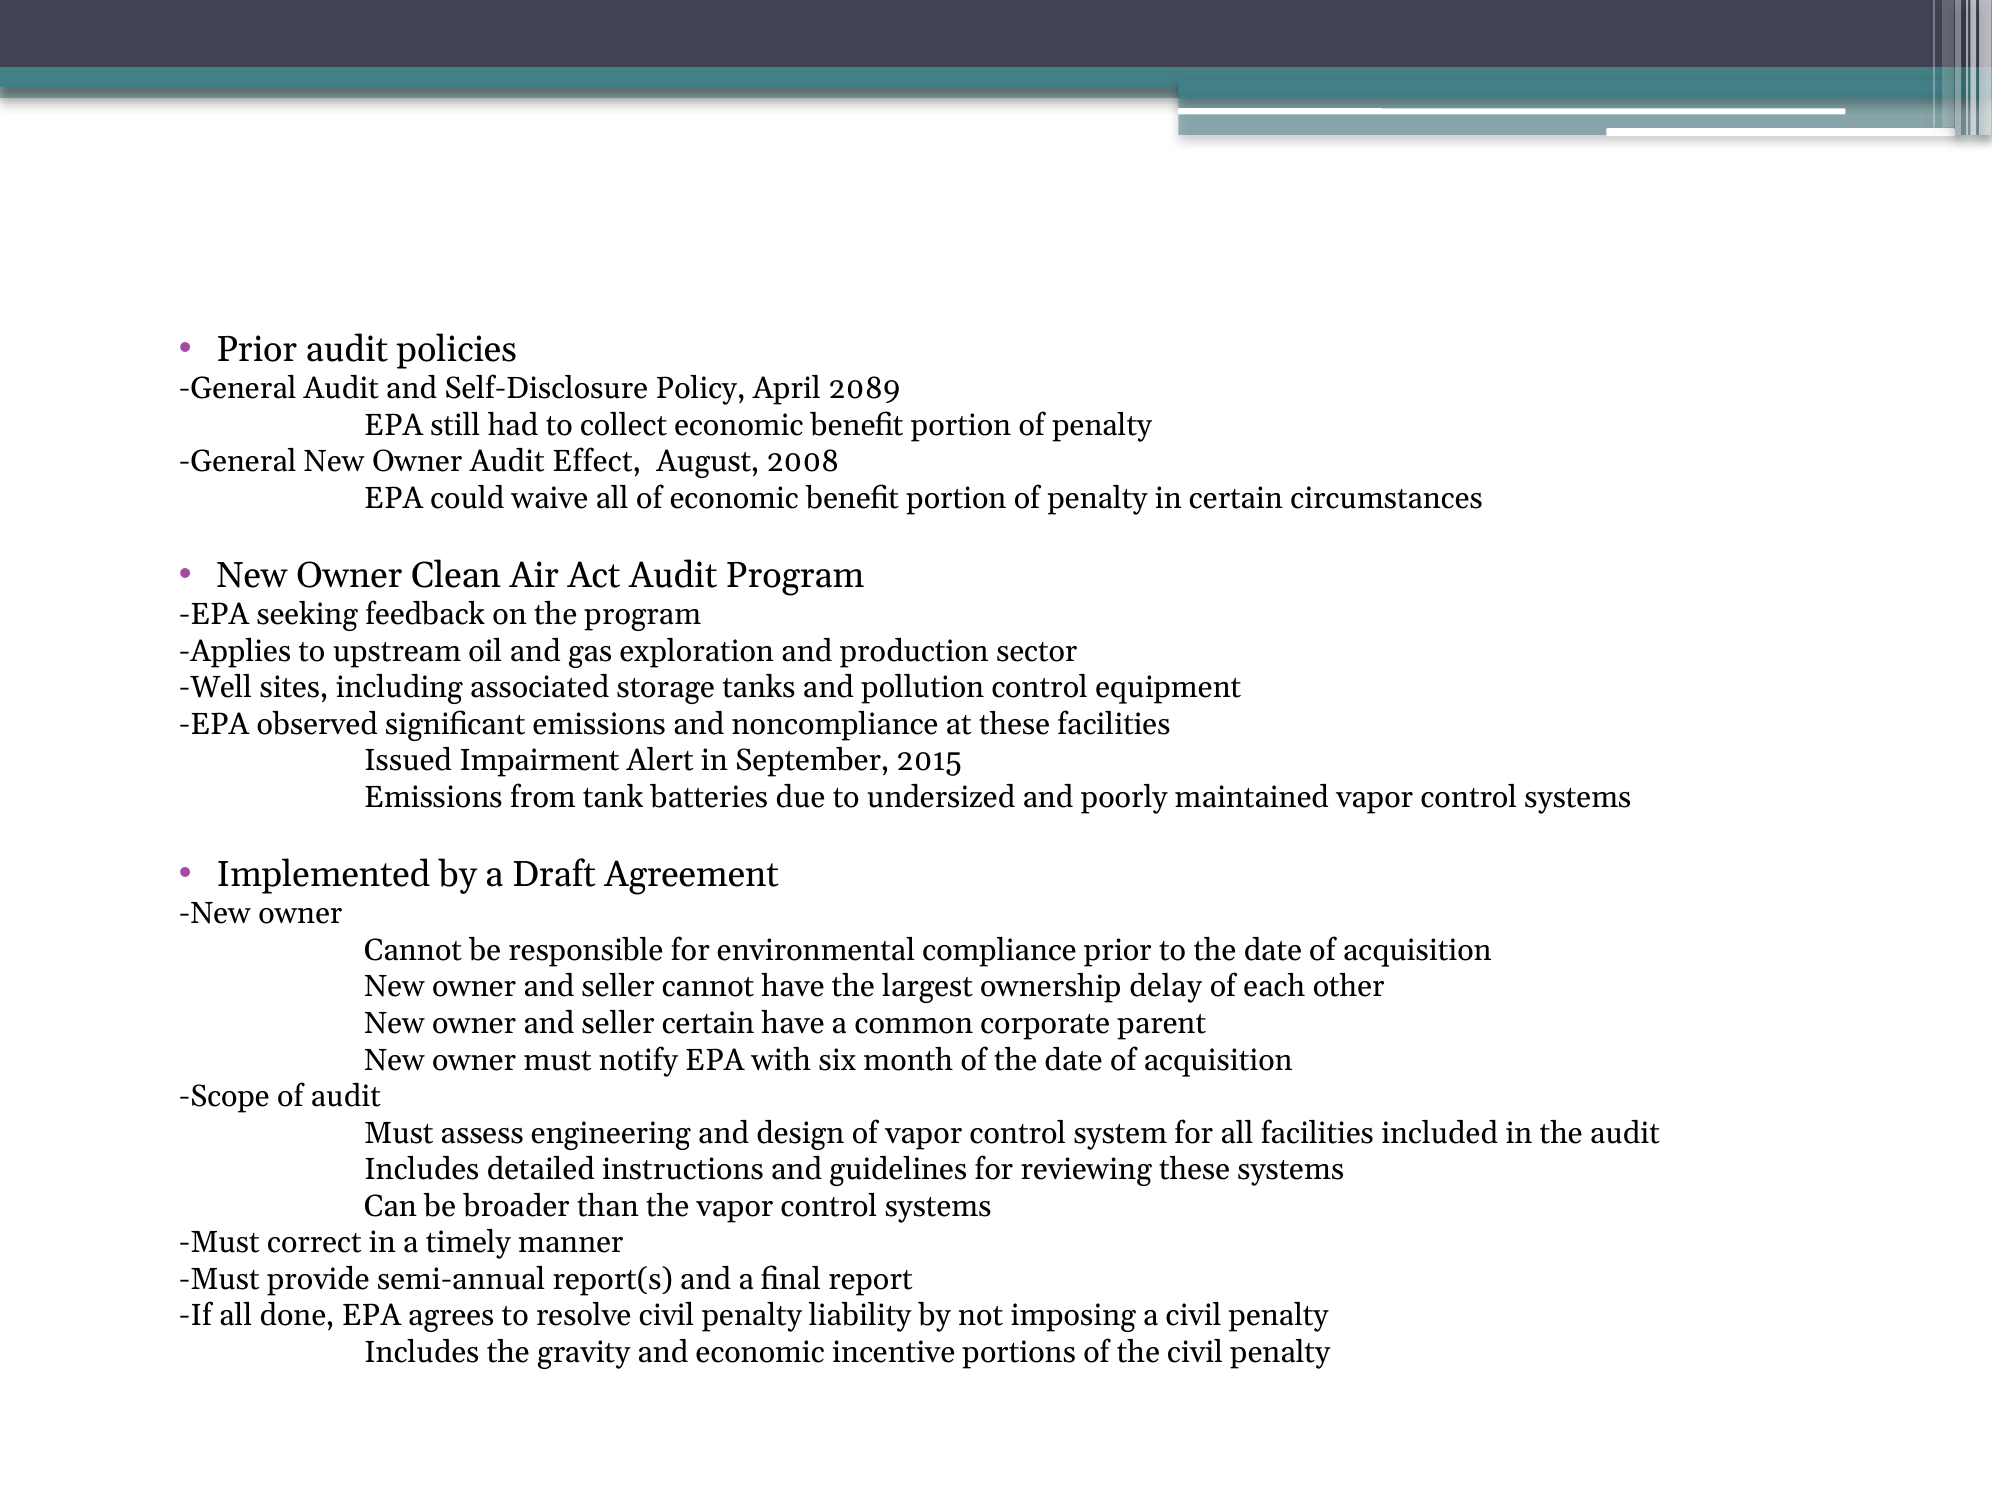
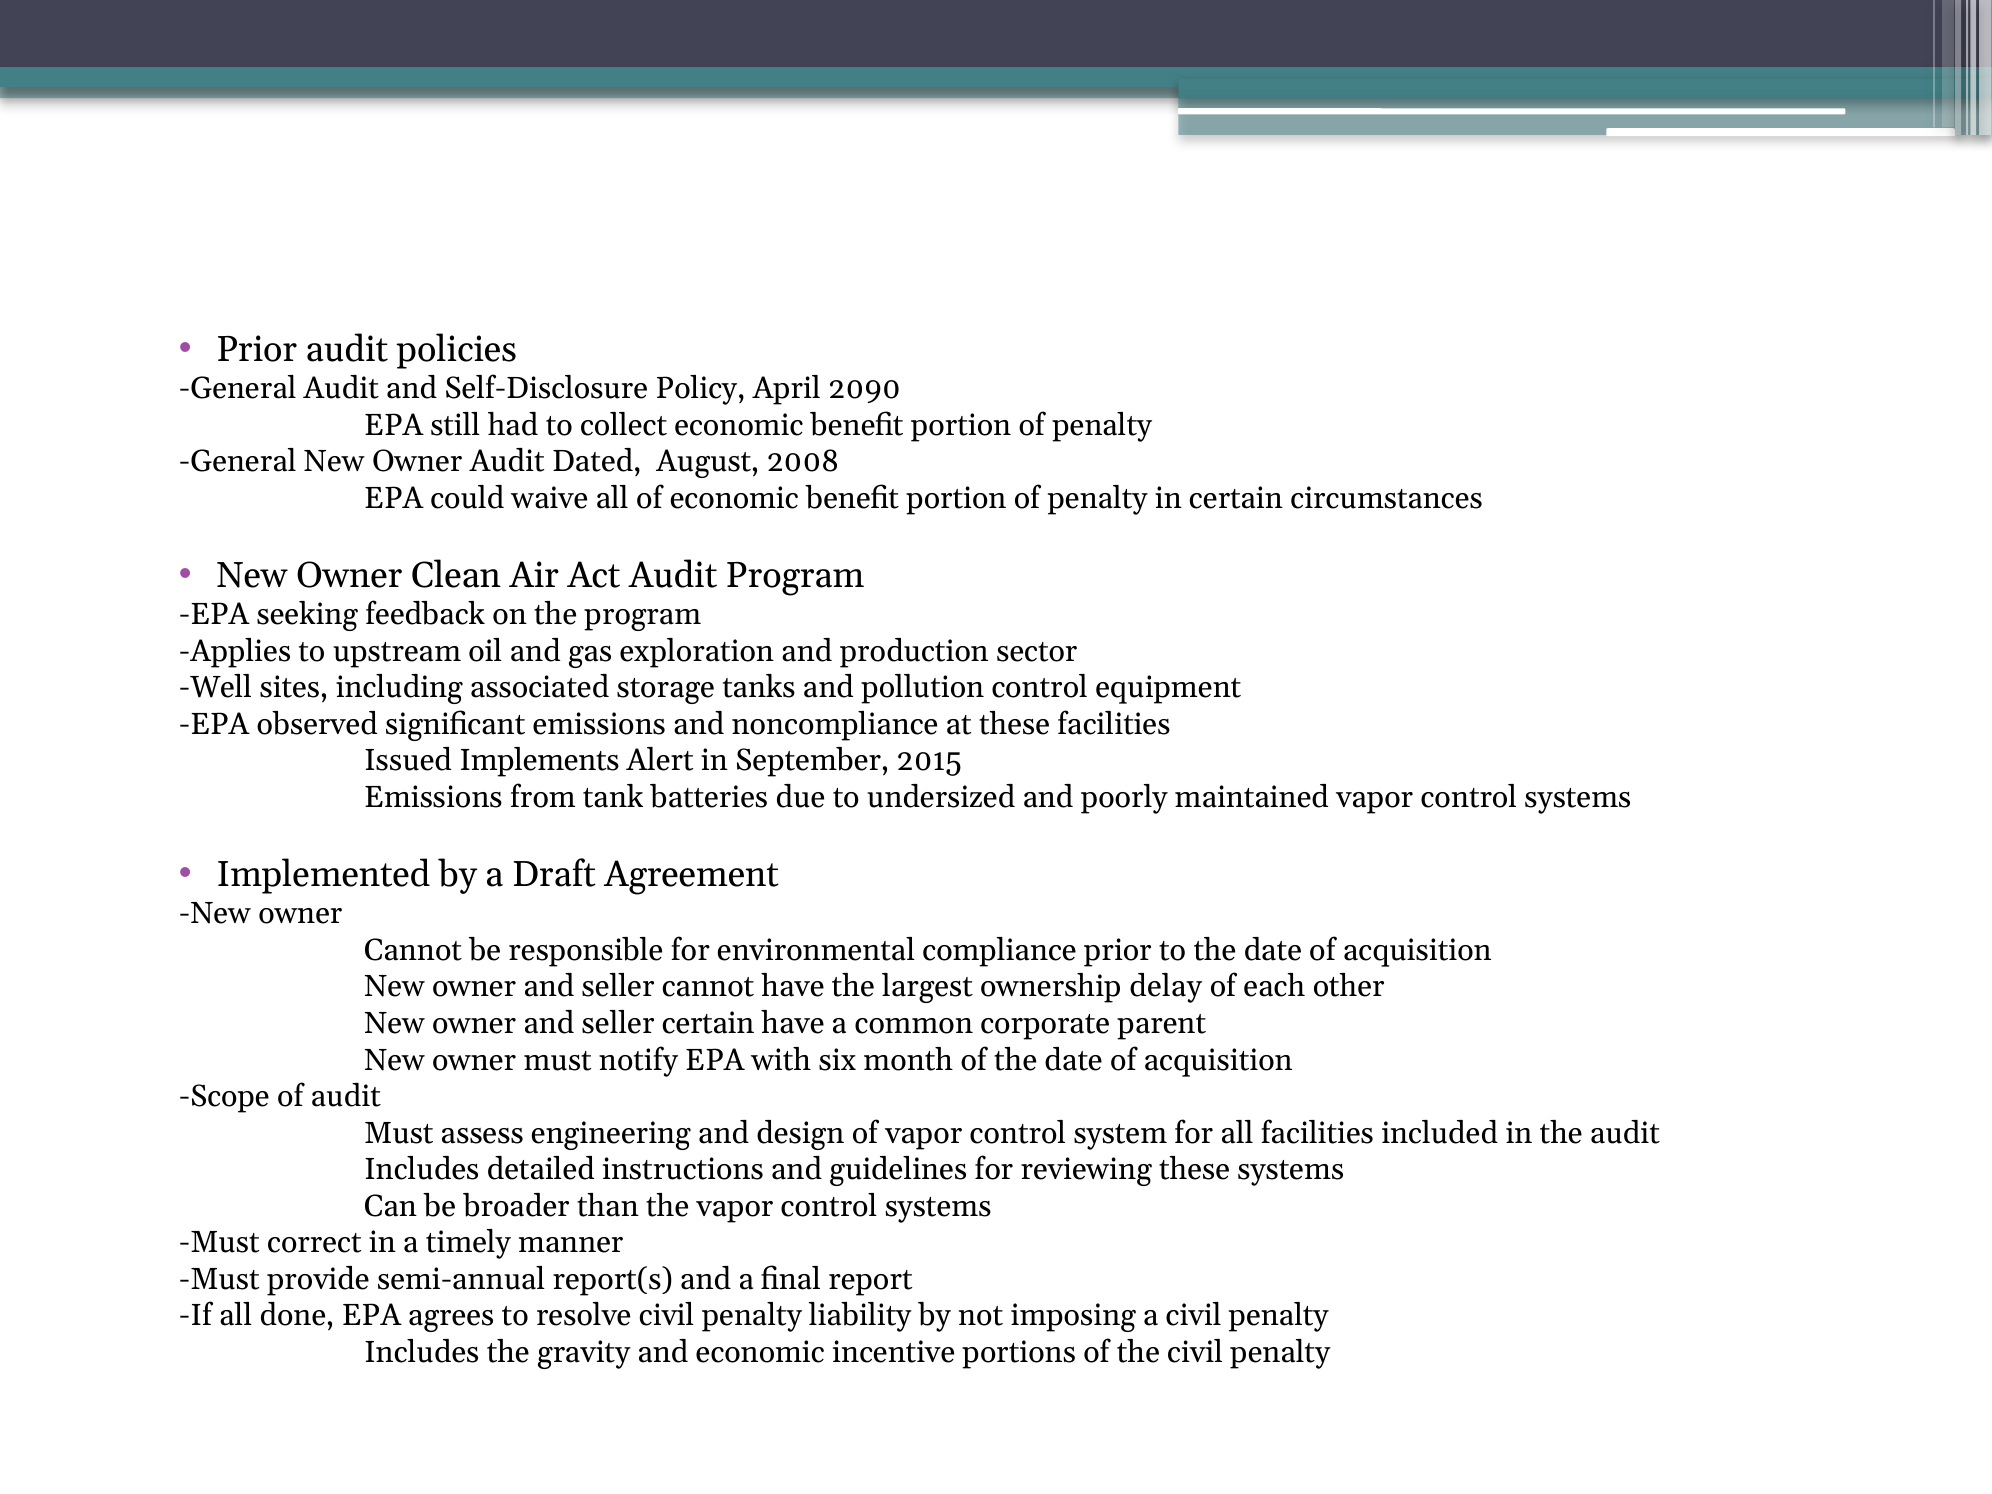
2089: 2089 -> 2090
Effect: Effect -> Dated
Impairment: Impairment -> Implements
